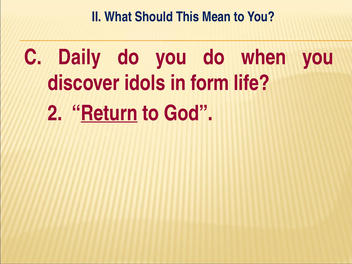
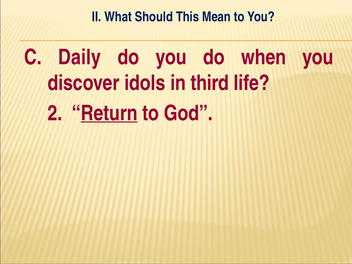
form: form -> third
